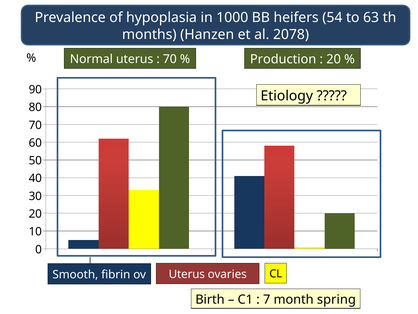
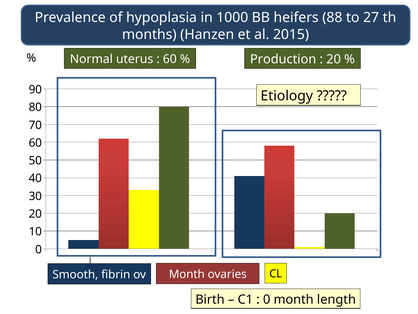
54: 54 -> 88
63: 63 -> 27
2078: 2078 -> 2015
70 at (170, 59): 70 -> 60
ov Uterus: Uterus -> Month
7 at (267, 299): 7 -> 0
spring: spring -> length
